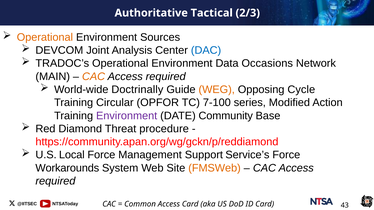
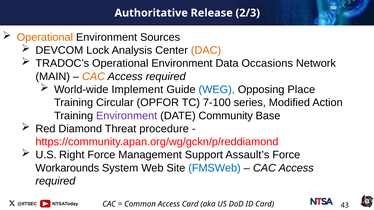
Tactical: Tactical -> Release
Joint: Joint -> Lock
DAC colour: blue -> orange
Doctrinally: Doctrinally -> Implement
WEG colour: orange -> blue
Cycle: Cycle -> Place
Local: Local -> Right
Service’s: Service’s -> Assault’s
FMSWeb colour: orange -> blue
